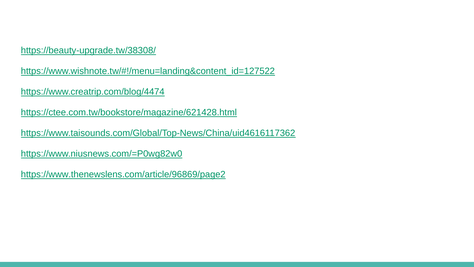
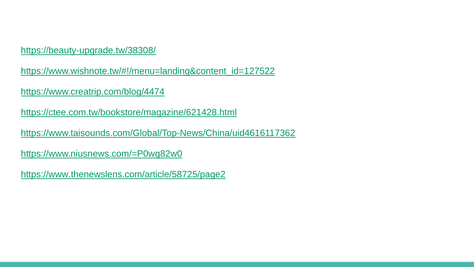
https://www.thenewslens.com/article/96869/page2: https://www.thenewslens.com/article/96869/page2 -> https://www.thenewslens.com/article/58725/page2
